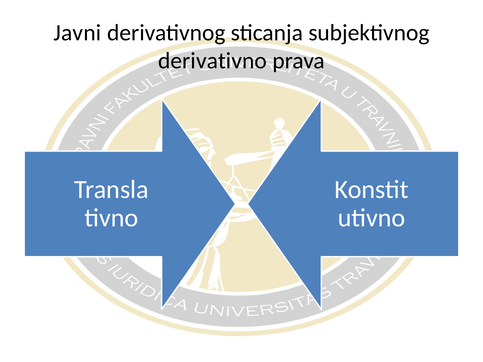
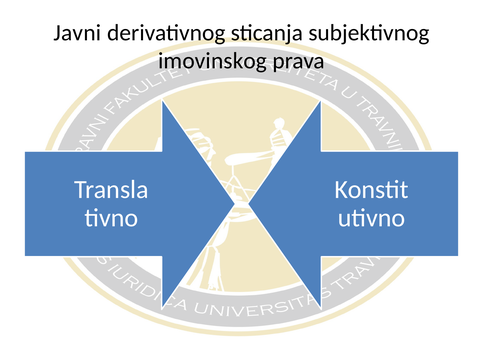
derivativno: derivativno -> imovinskog
